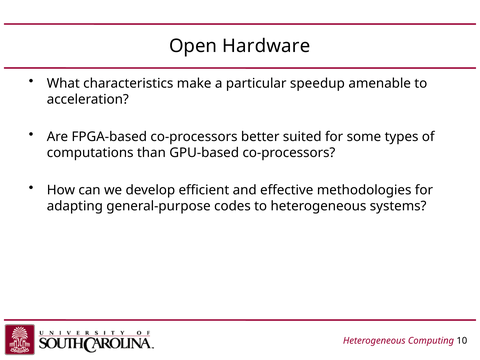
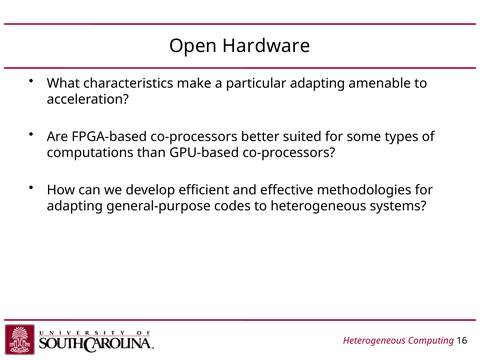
particular speedup: speedup -> adapting
10: 10 -> 16
